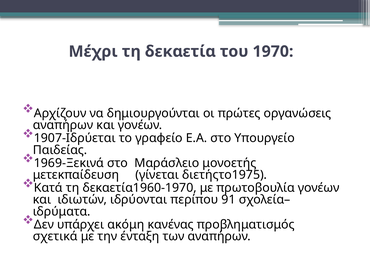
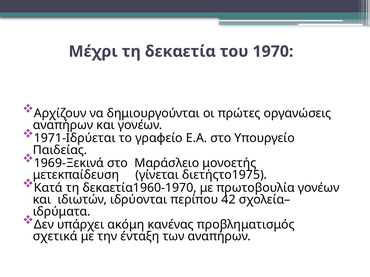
1907-Ιδρύεται: 1907-Ιδρύεται -> 1971-Ιδρύεται
91: 91 -> 42
